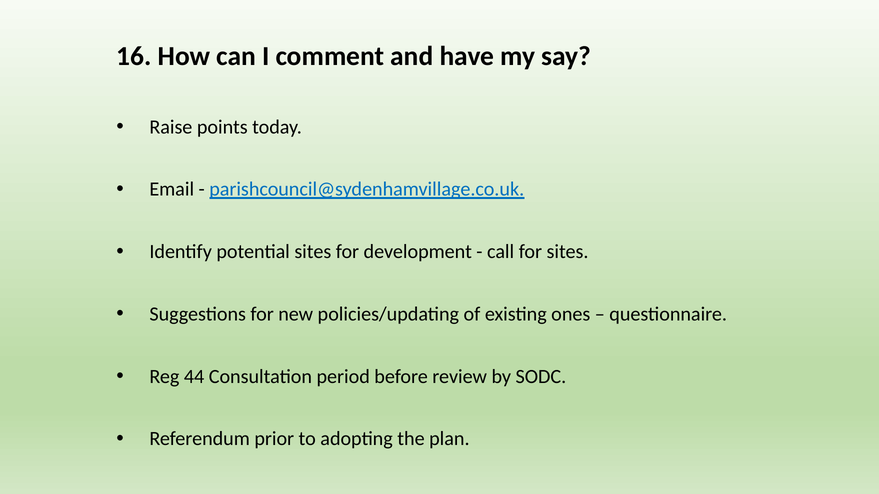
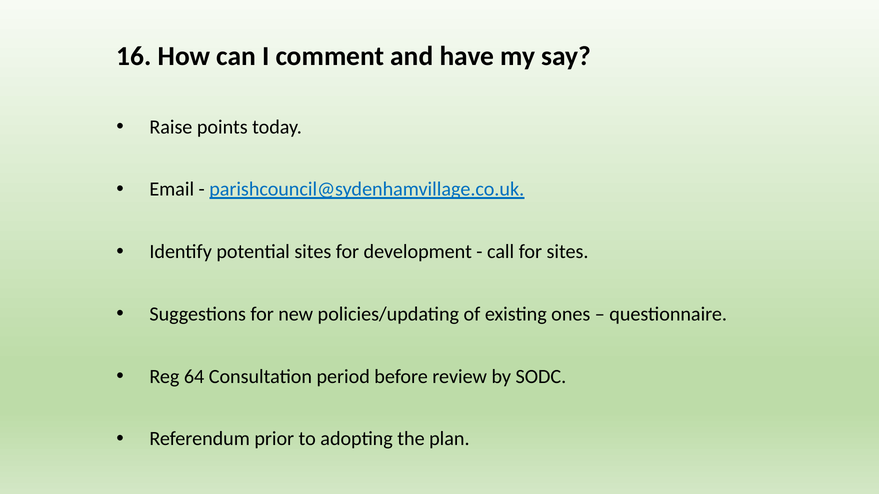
44: 44 -> 64
